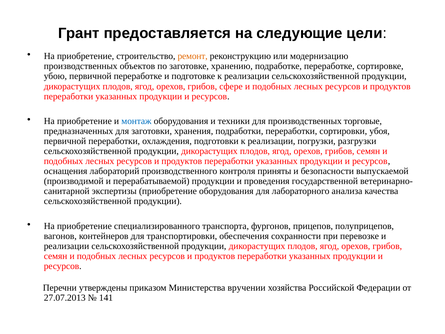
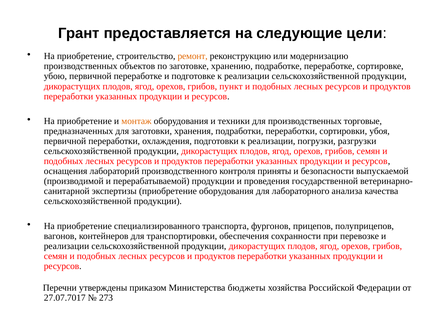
сфере: сфере -> пункт
монтаж colour: blue -> orange
вручении: вручении -> бюджеты
27.07.2013: 27.07.2013 -> 27.07.7017
141: 141 -> 273
